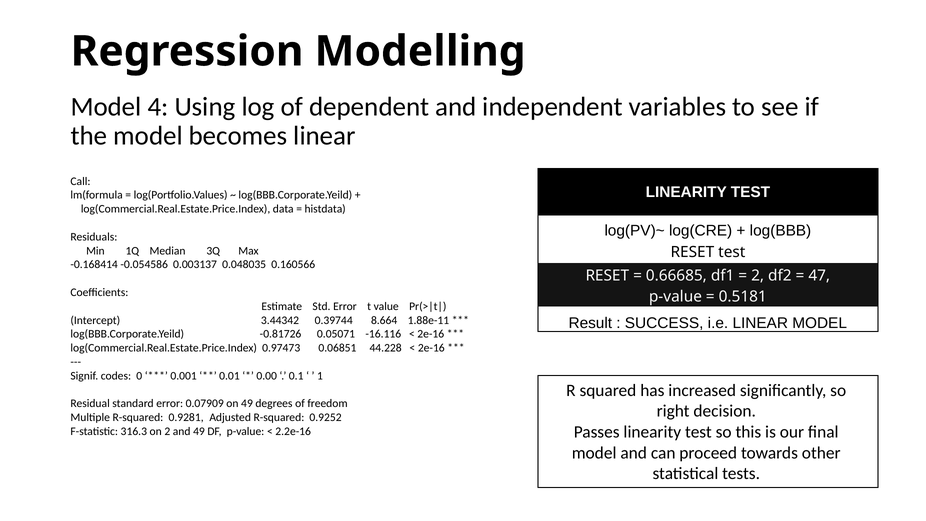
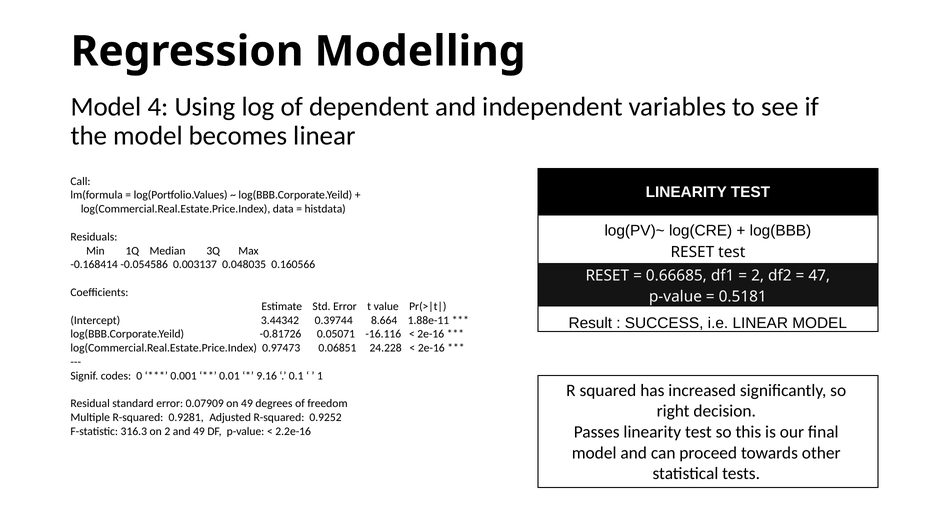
44.228: 44.228 -> 24.228
0.00: 0.00 -> 9.16
